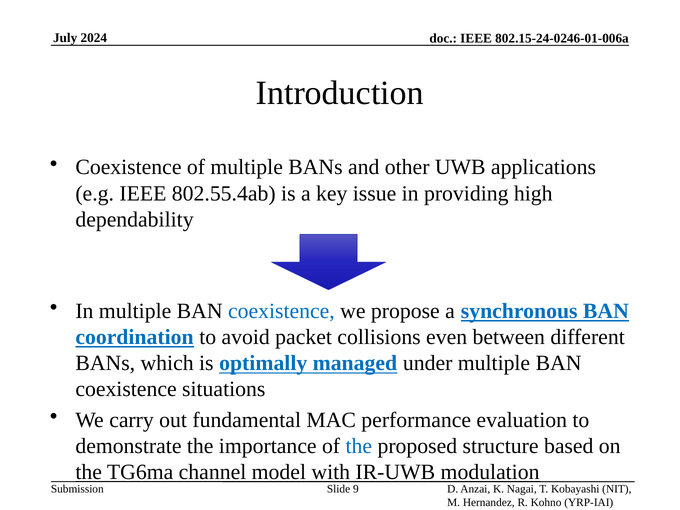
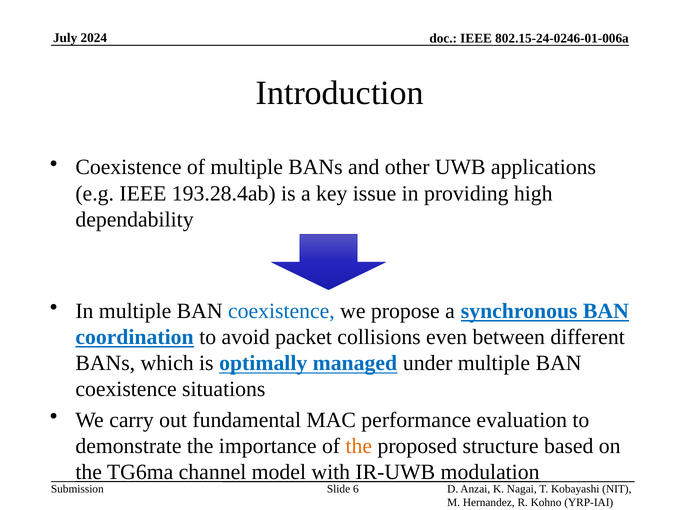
802.55.4ab: 802.55.4ab -> 193.28.4ab
the at (359, 446) colour: blue -> orange
9: 9 -> 6
